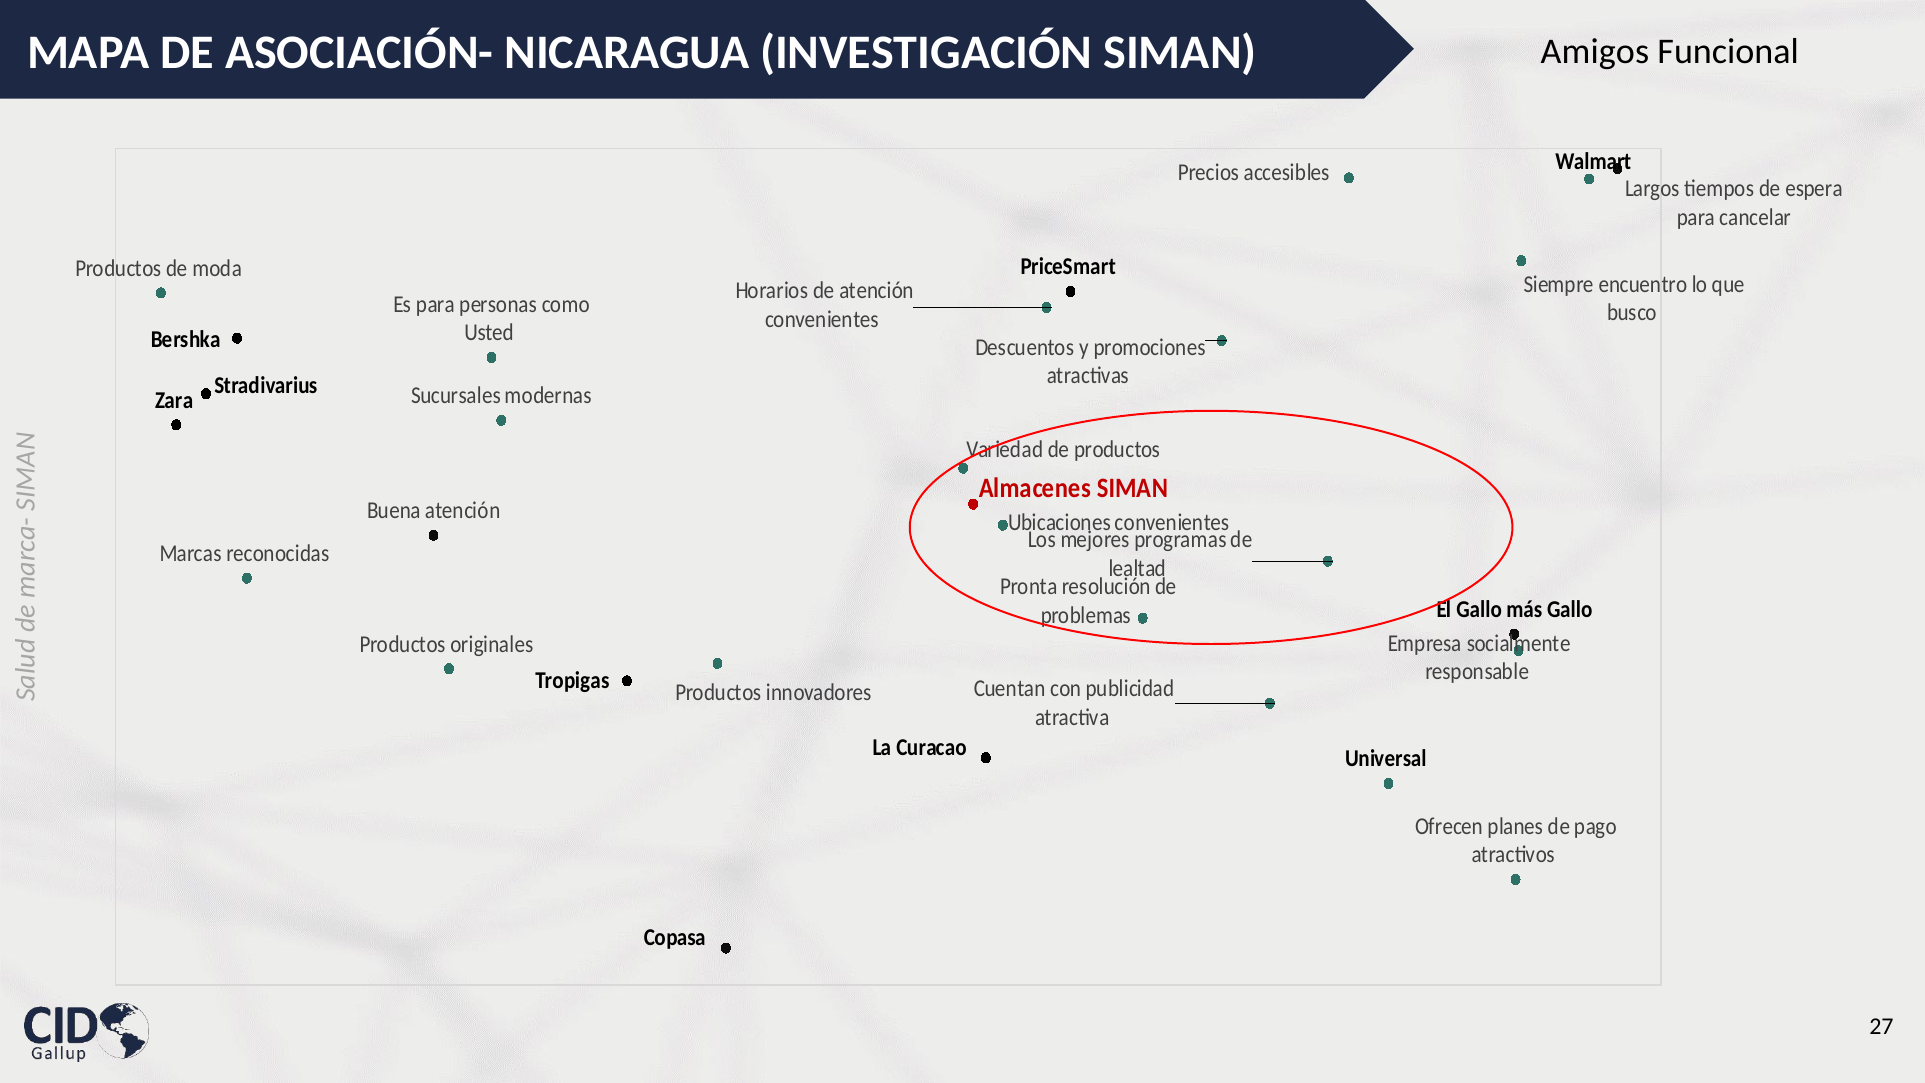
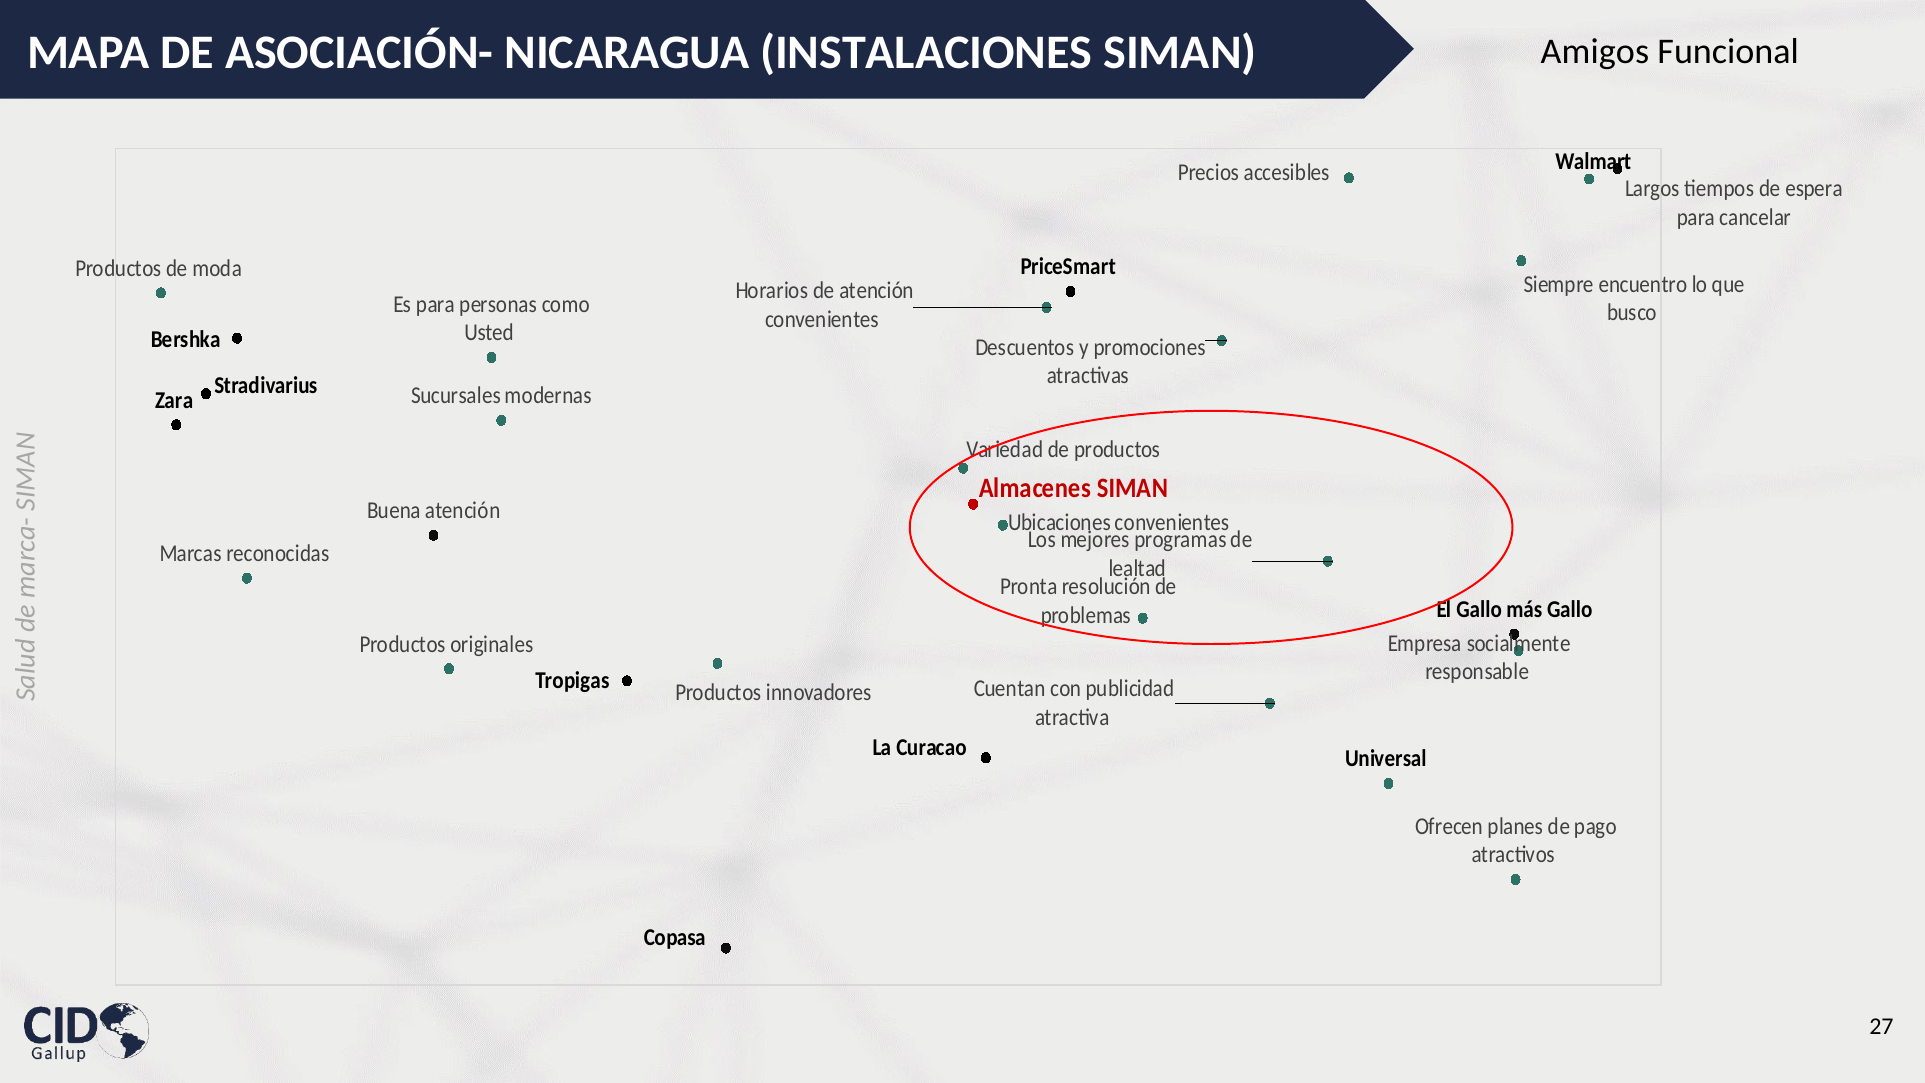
INVESTIGACIÓN: INVESTIGACIÓN -> INSTALACIONES
